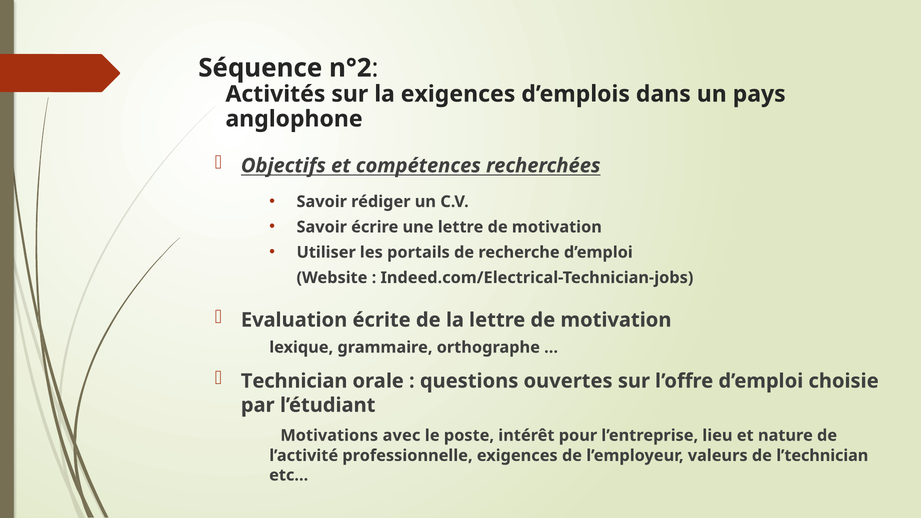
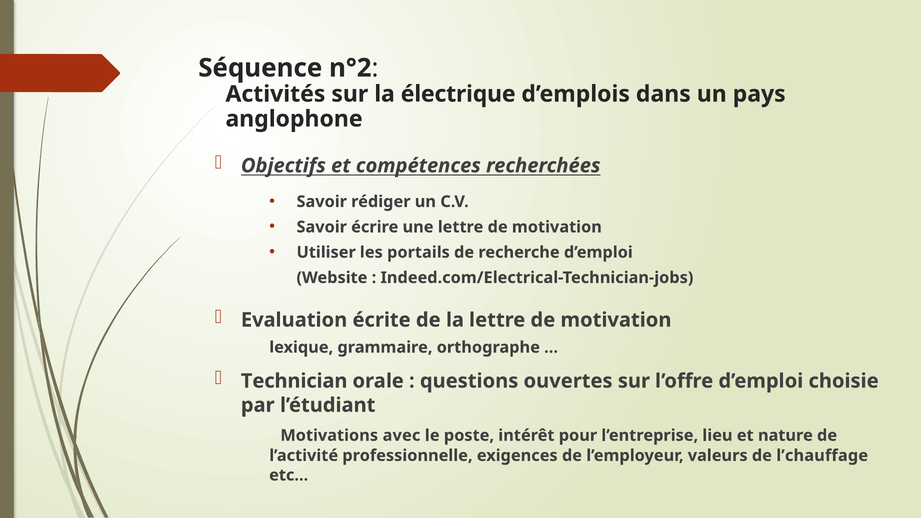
la exigences: exigences -> électrique
l’technician: l’technician -> l’chauffage
